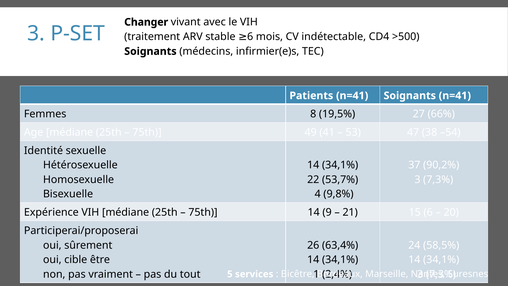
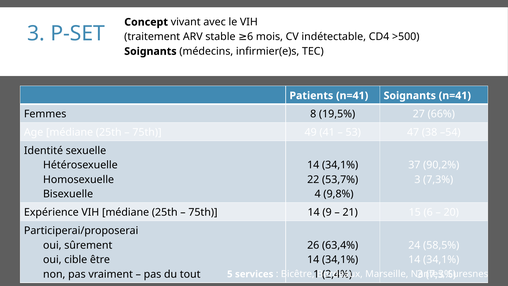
Changer: Changer -> Concept
